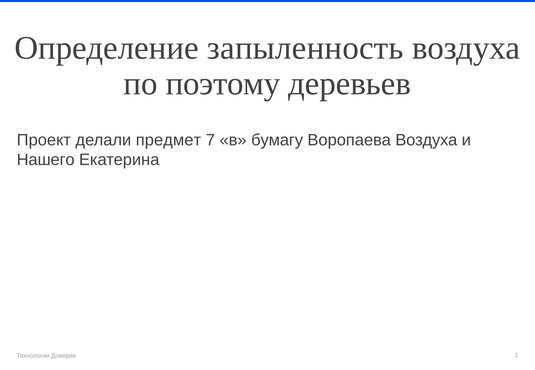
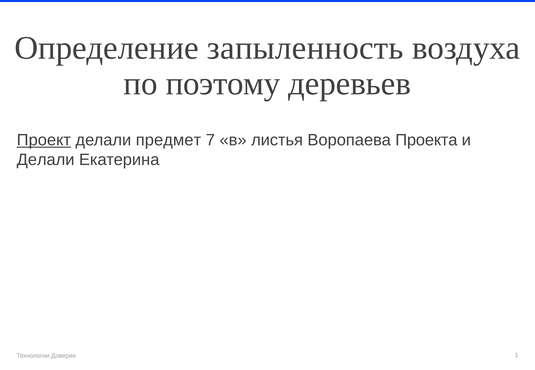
Проект underline: none -> present
бумагу: бумагу -> листья
Воропаева Воздуха: Воздуха -> Проекта
Нашего at (46, 160): Нашего -> Делали
